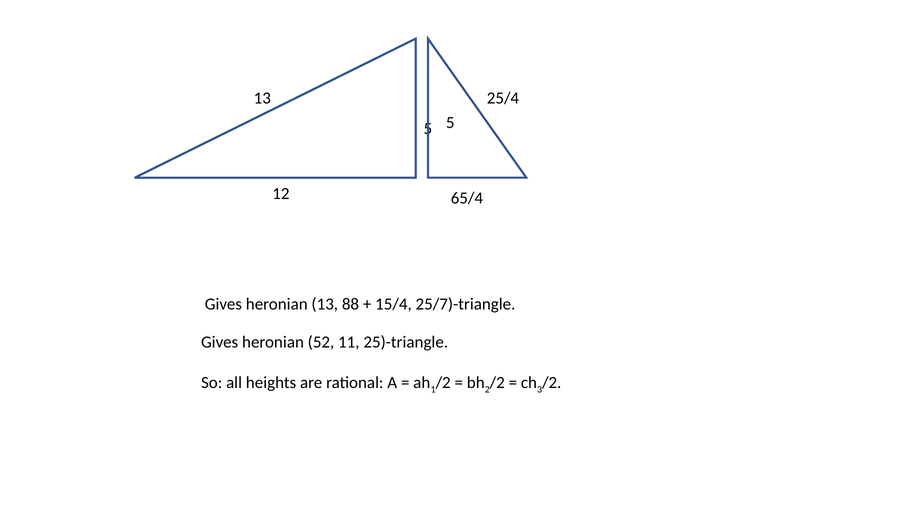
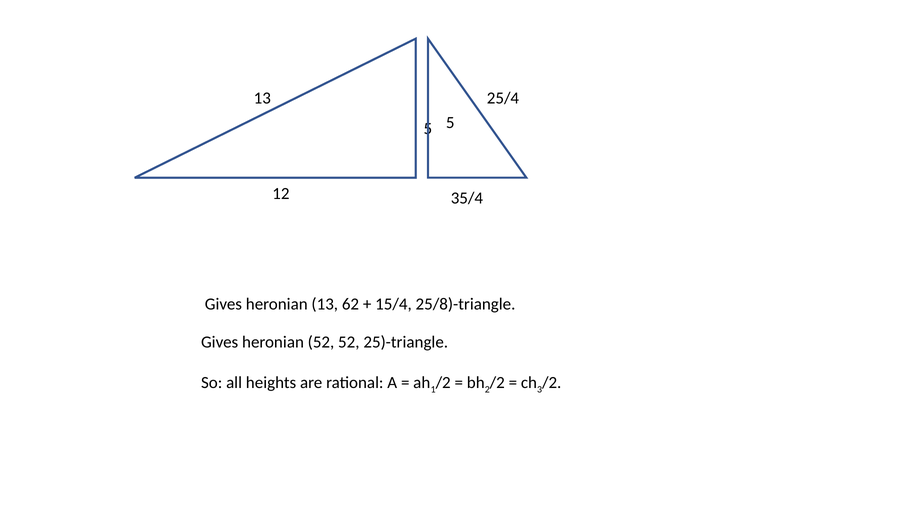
65/4: 65/4 -> 35/4
88: 88 -> 62
25/7)-triangle: 25/7)-triangle -> 25/8)-triangle
52 11: 11 -> 52
